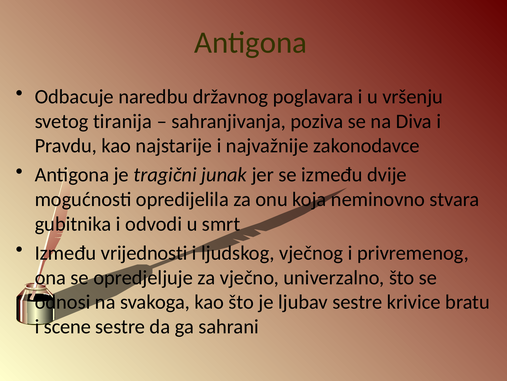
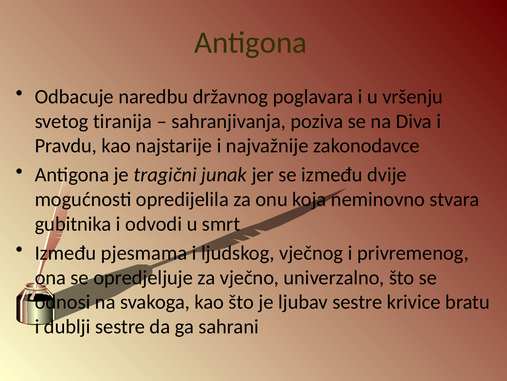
vrijednosti: vrijednosti -> pjesmama
scene: scene -> dublji
